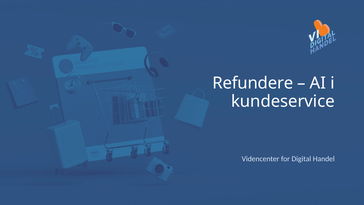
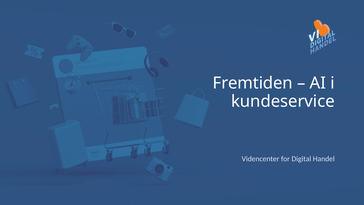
Refundere: Refundere -> Fremtiden
